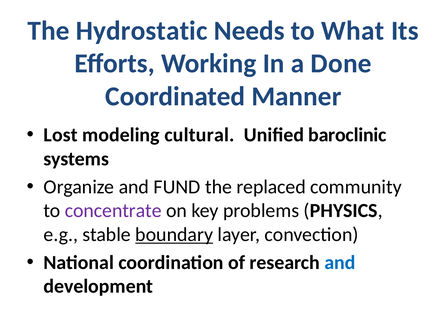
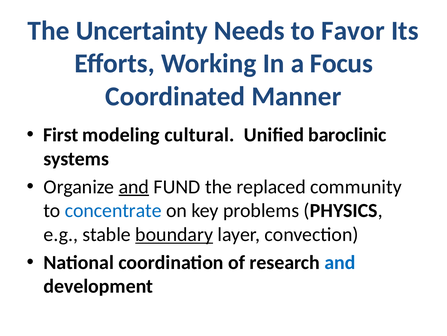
Hydrostatic: Hydrostatic -> Uncertainty
What: What -> Favor
Done: Done -> Focus
Lost: Lost -> First
and at (134, 186) underline: none -> present
concentrate colour: purple -> blue
